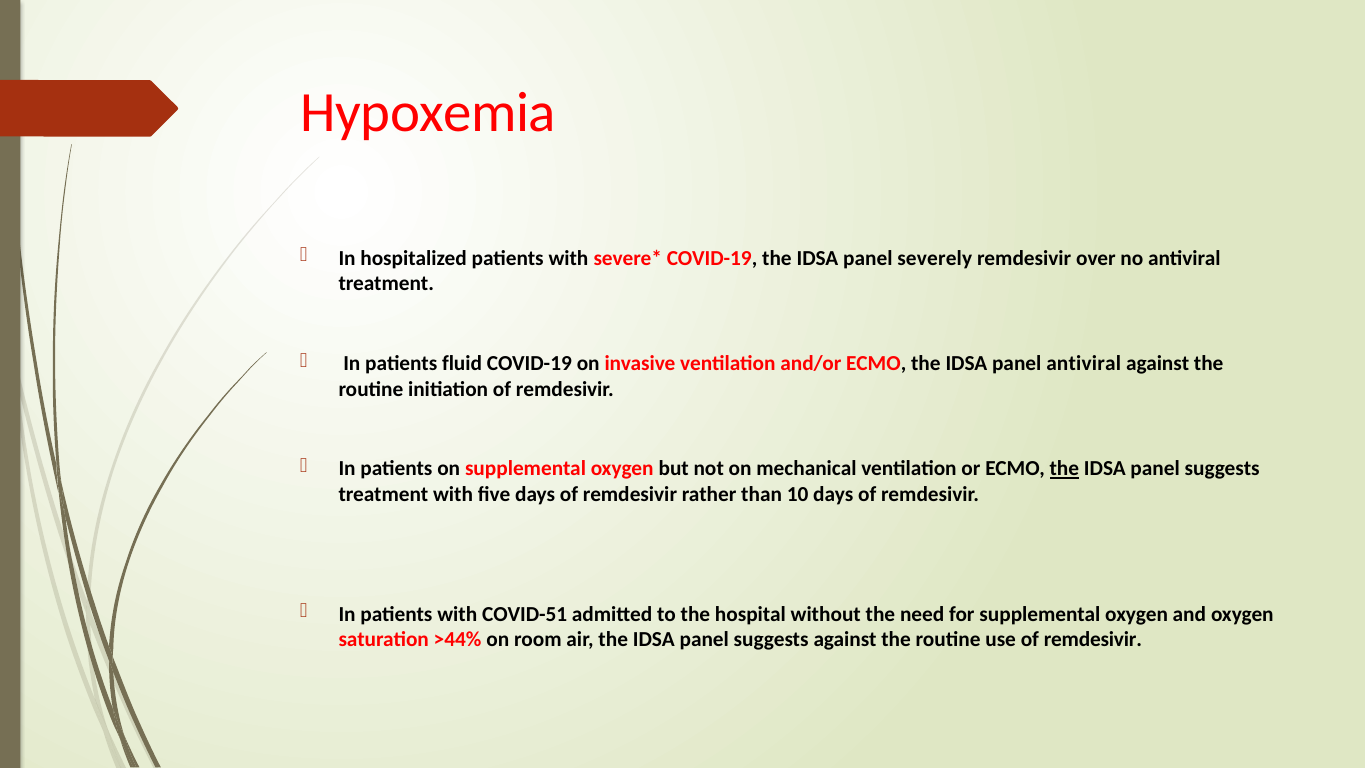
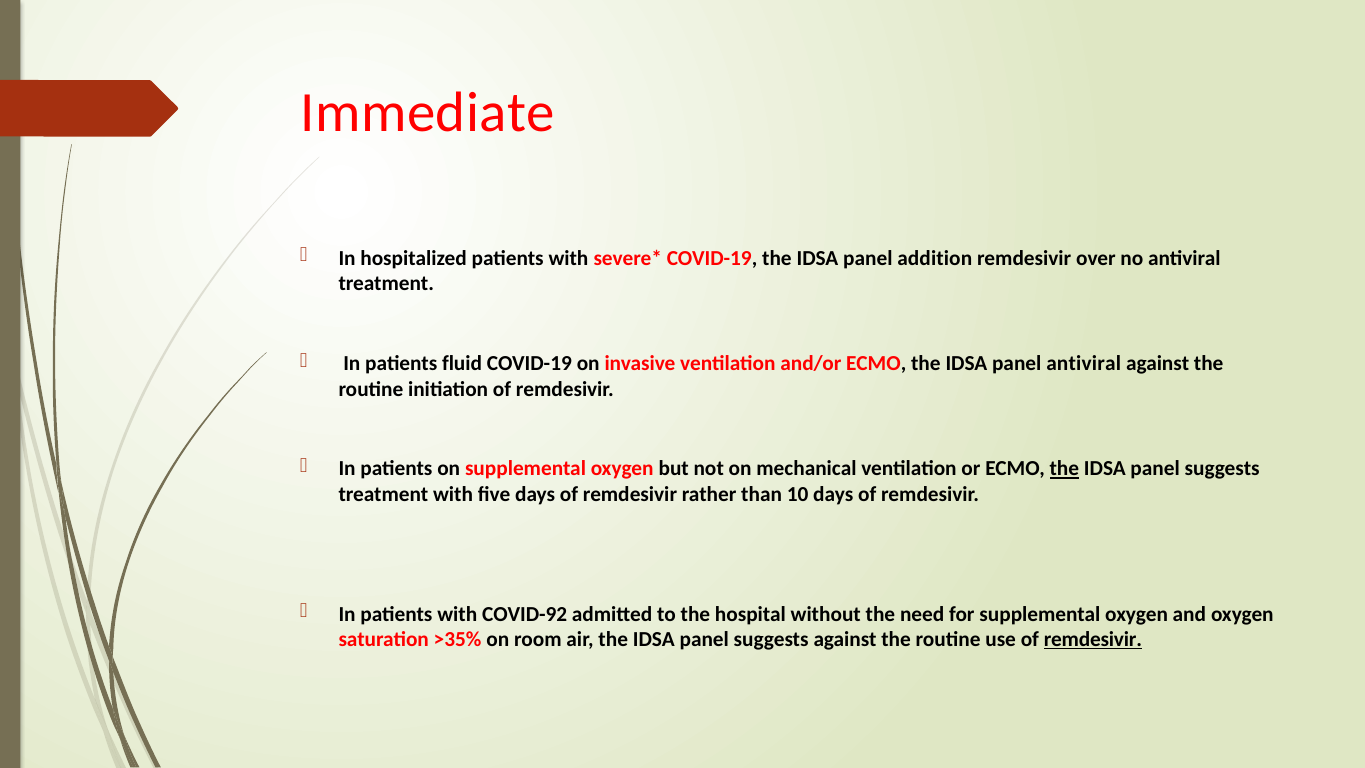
Hypoxemia: Hypoxemia -> Immediate
severely: severely -> addition
COVID-51: COVID-51 -> COVID-92
>44%: >44% -> >35%
remdesivir at (1093, 639) underline: none -> present
